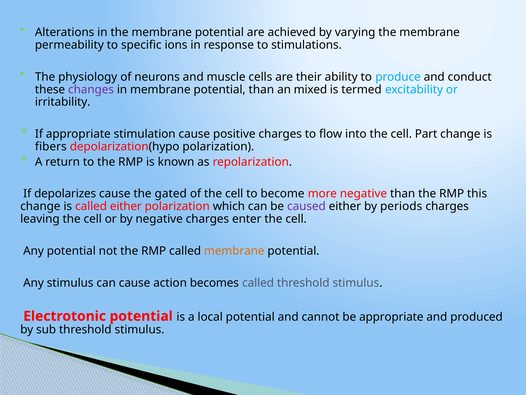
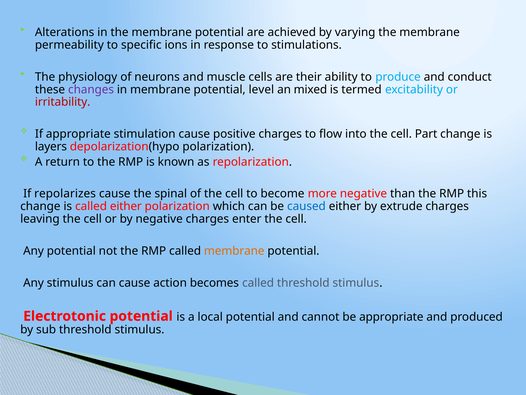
potential than: than -> level
irritability colour: black -> red
fibers: fibers -> layers
depolarizes: depolarizes -> repolarizes
gated: gated -> spinal
caused colour: purple -> blue
periods: periods -> extrude
